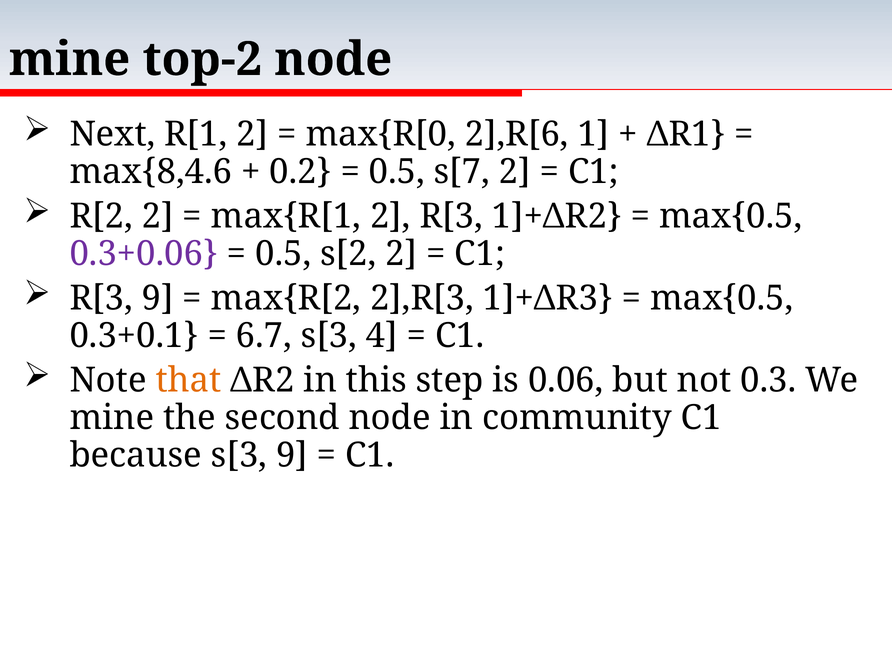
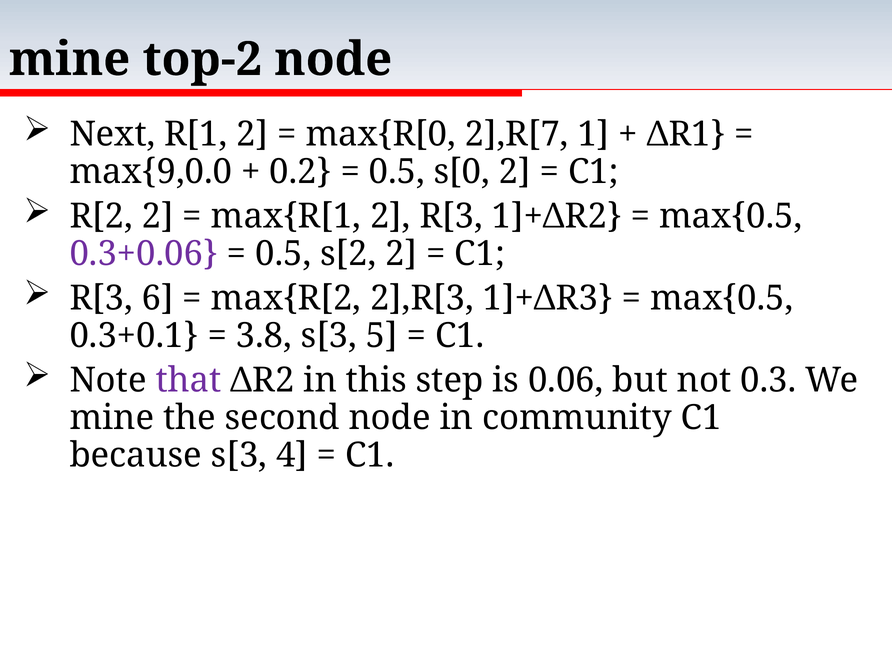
2],R[6: 2],R[6 -> 2],R[7
max{8,4.6: max{8,4.6 -> max{9,0.0
s[7: s[7 -> s[0
R[3 9: 9 -> 6
6.7: 6.7 -> 3.8
4: 4 -> 5
that colour: orange -> purple
s[3 9: 9 -> 4
